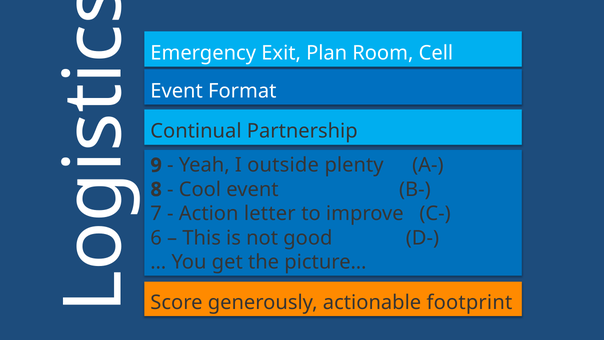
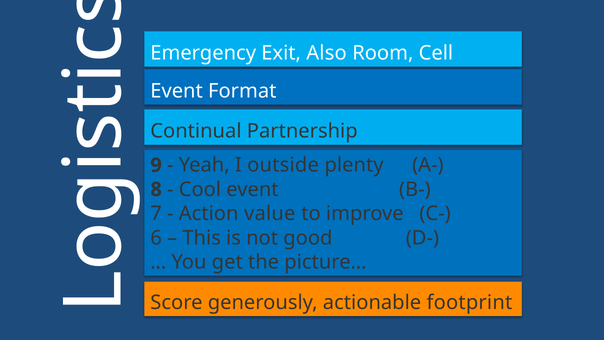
Plan: Plan -> Also
letter: letter -> value
